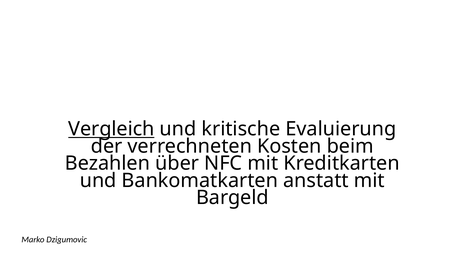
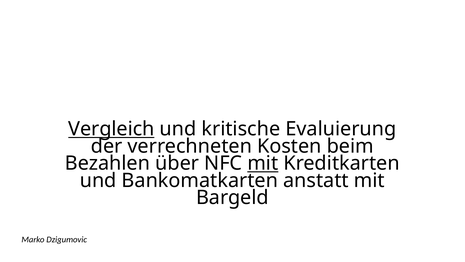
mit at (263, 163) underline: none -> present
